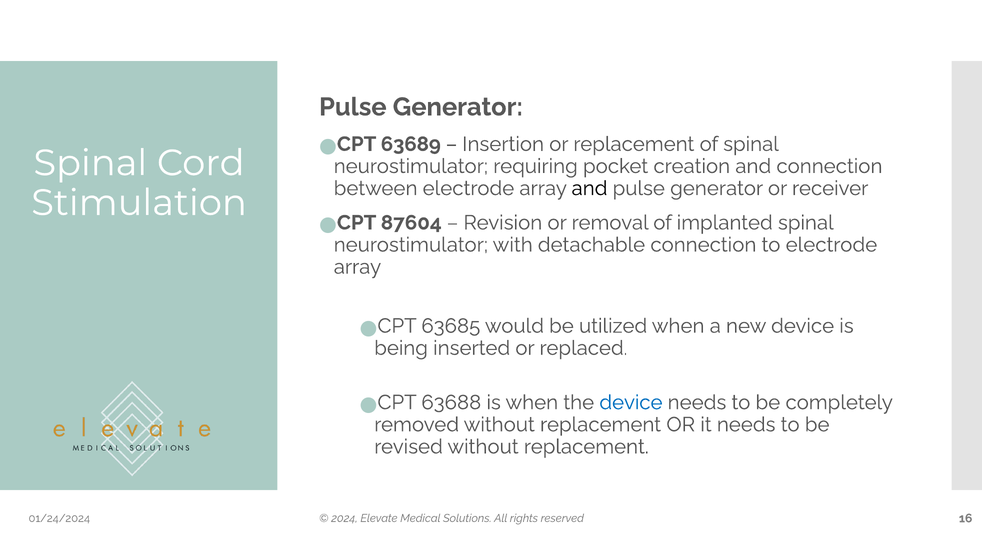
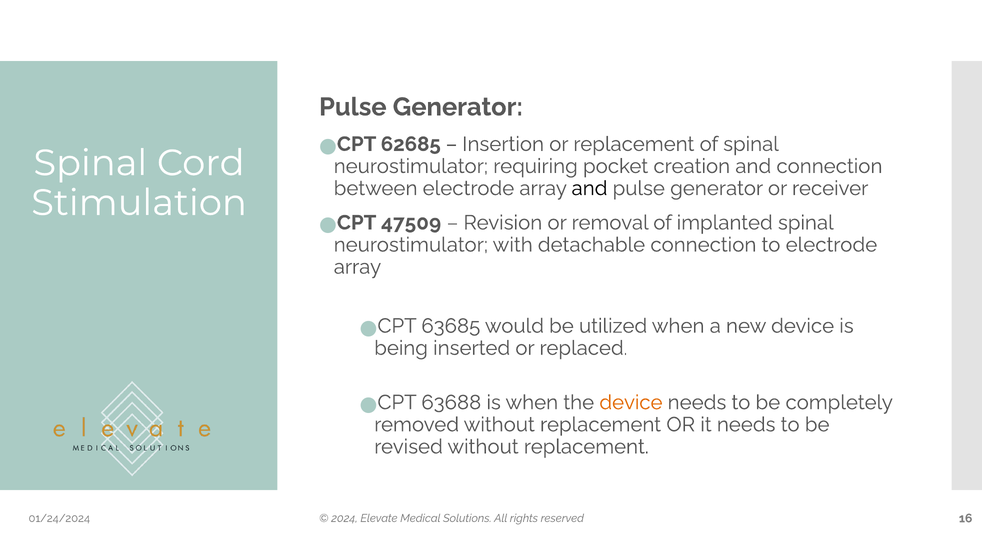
63689: 63689 -> 62685
87604: 87604 -> 47509
device at (631, 403) colour: blue -> orange
